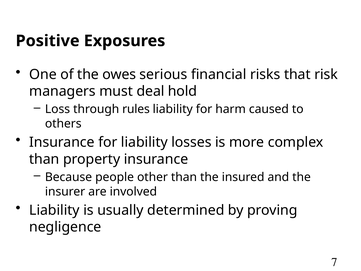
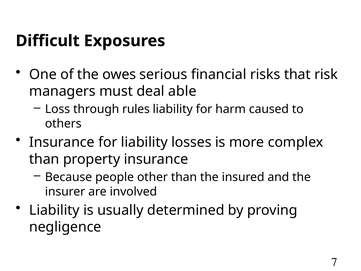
Positive: Positive -> Difficult
hold: hold -> able
